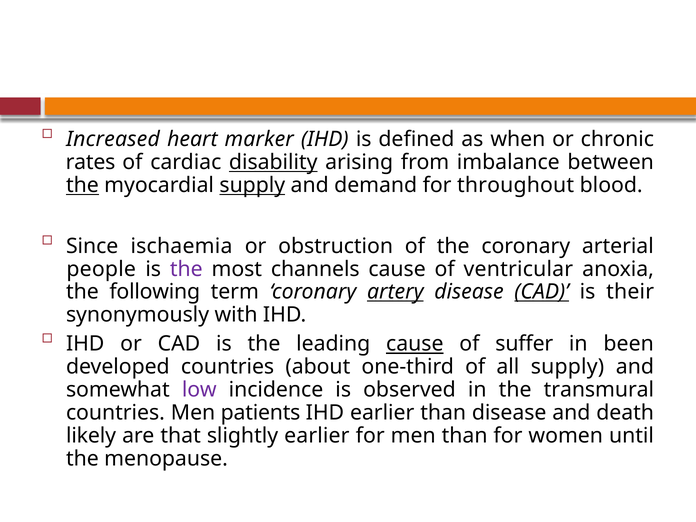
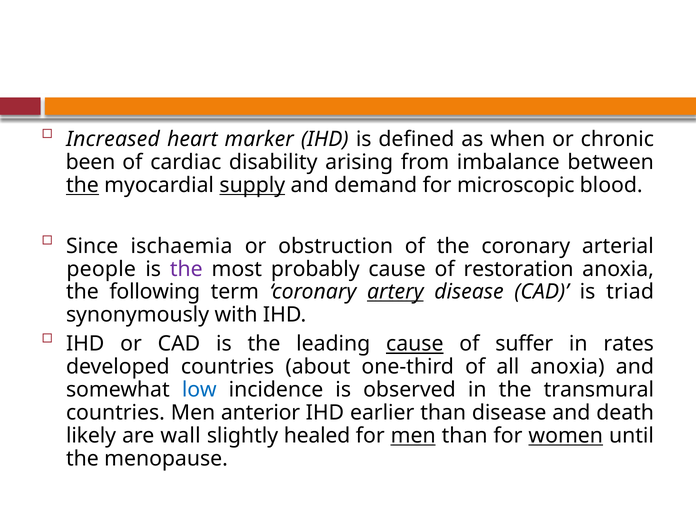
rates: rates -> been
disability underline: present -> none
throughout: throughout -> microscopic
channels: channels -> probably
ventricular: ventricular -> restoration
CAD at (542, 292) underline: present -> none
their: their -> triad
been: been -> rates
all supply: supply -> anoxia
low colour: purple -> blue
patients: patients -> anterior
that: that -> wall
slightly earlier: earlier -> healed
men at (413, 436) underline: none -> present
women underline: none -> present
